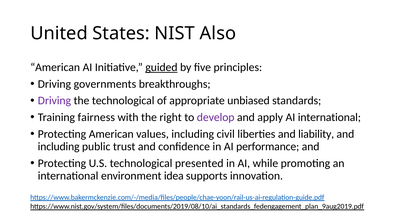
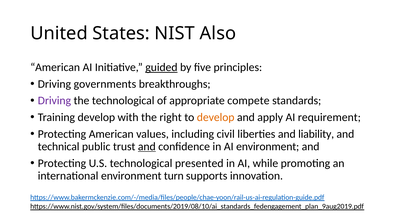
unbiased: unbiased -> compete
Training fairness: fairness -> develop
develop at (216, 117) colour: purple -> orange
AI international: international -> requirement
including at (59, 146): including -> technical
and at (147, 146) underline: none -> present
AI performance: performance -> environment
idea: idea -> turn
